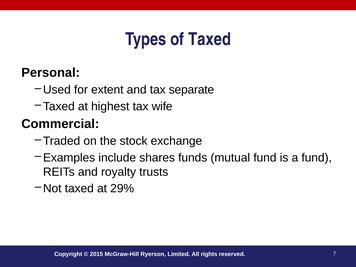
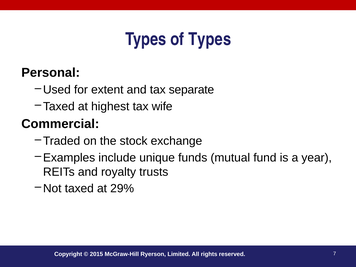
of Taxed: Taxed -> Types
shares: shares -> unique
a fund: fund -> year
